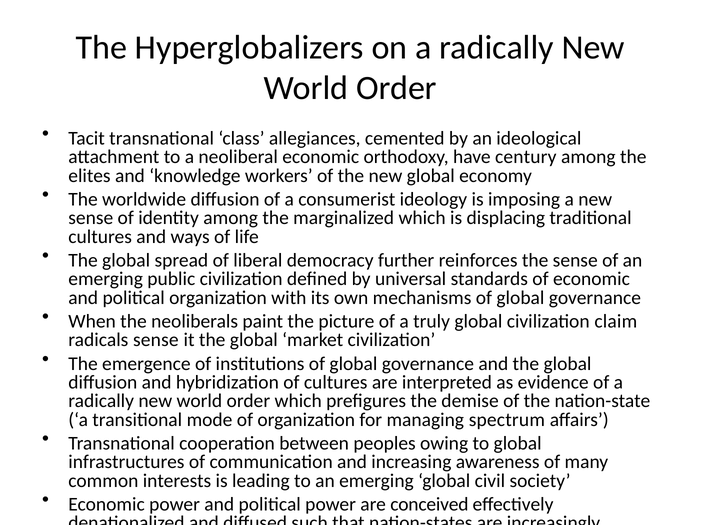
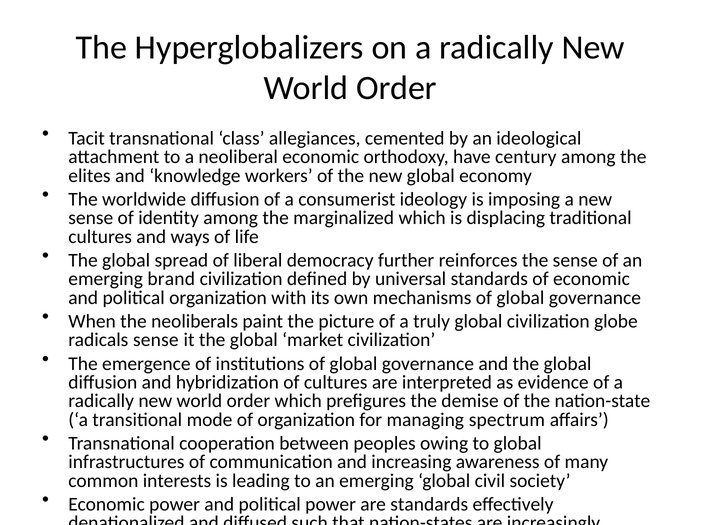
public: public -> brand
claim: claim -> globe
are conceived: conceived -> standards
